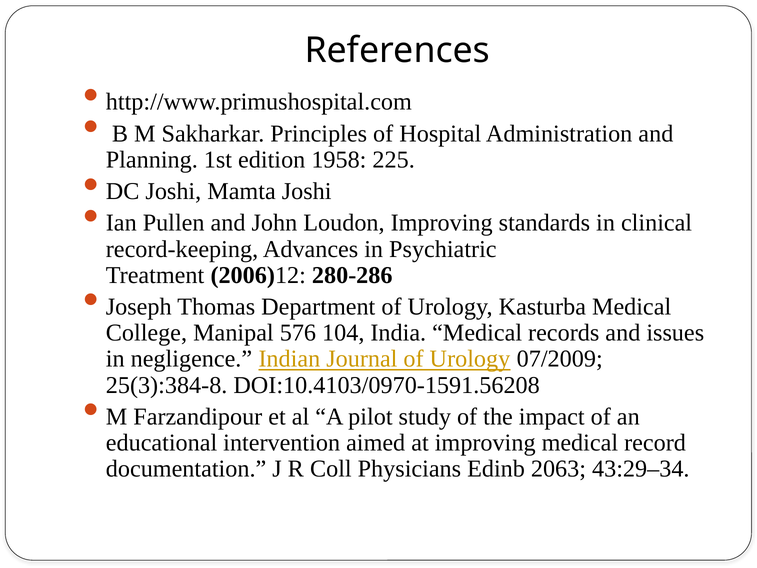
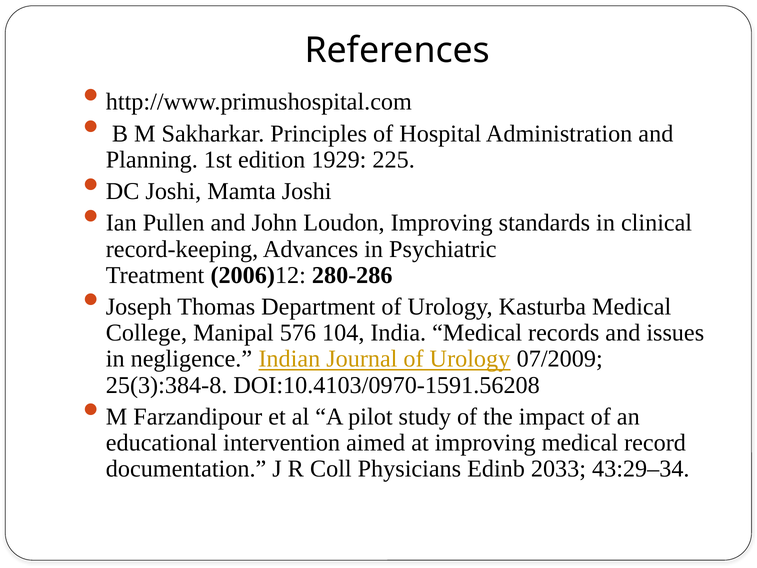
1958: 1958 -> 1929
2063: 2063 -> 2033
